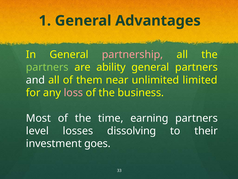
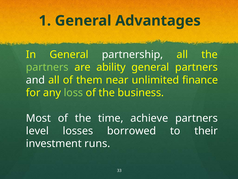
partnership colour: pink -> white
limited: limited -> finance
loss colour: pink -> light green
earning: earning -> achieve
dissolving: dissolving -> borrowed
goes: goes -> runs
